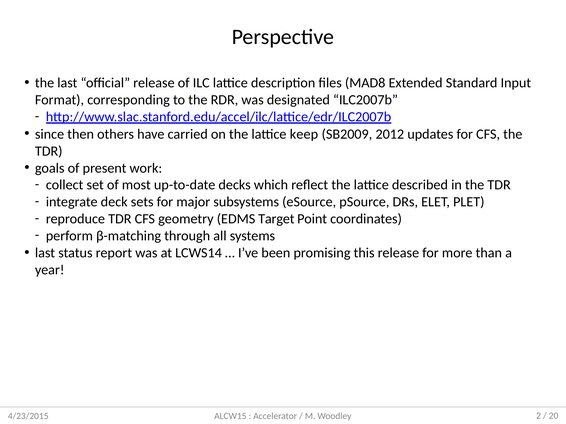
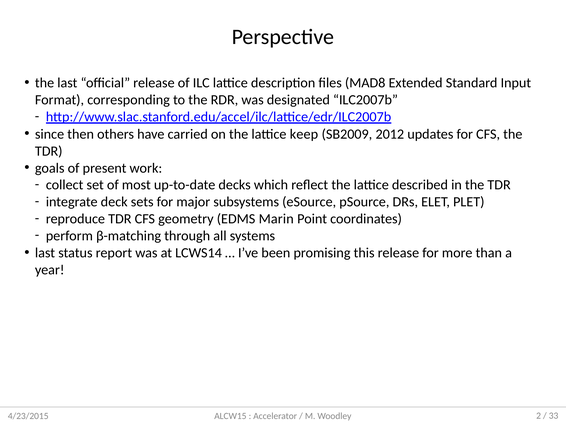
Target: Target -> Marin
20: 20 -> 33
